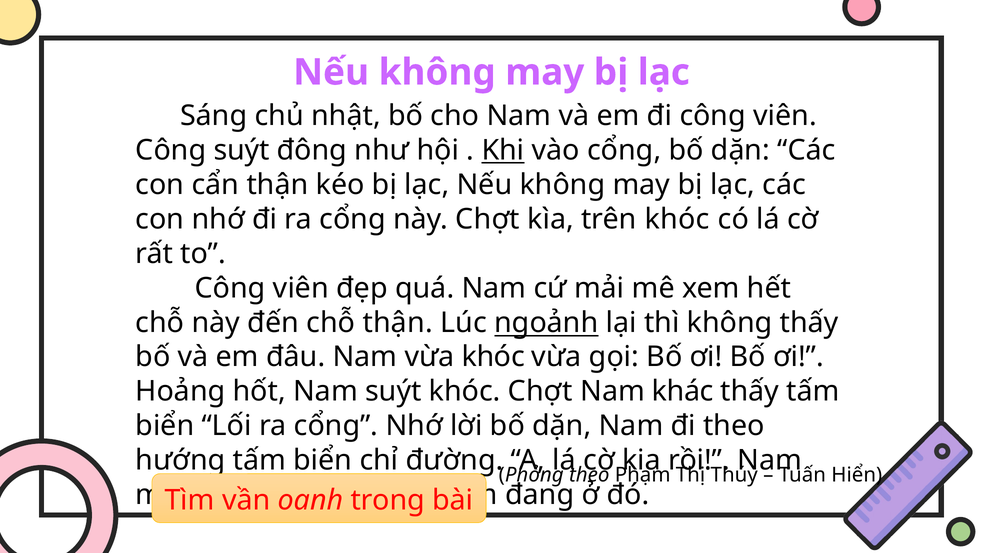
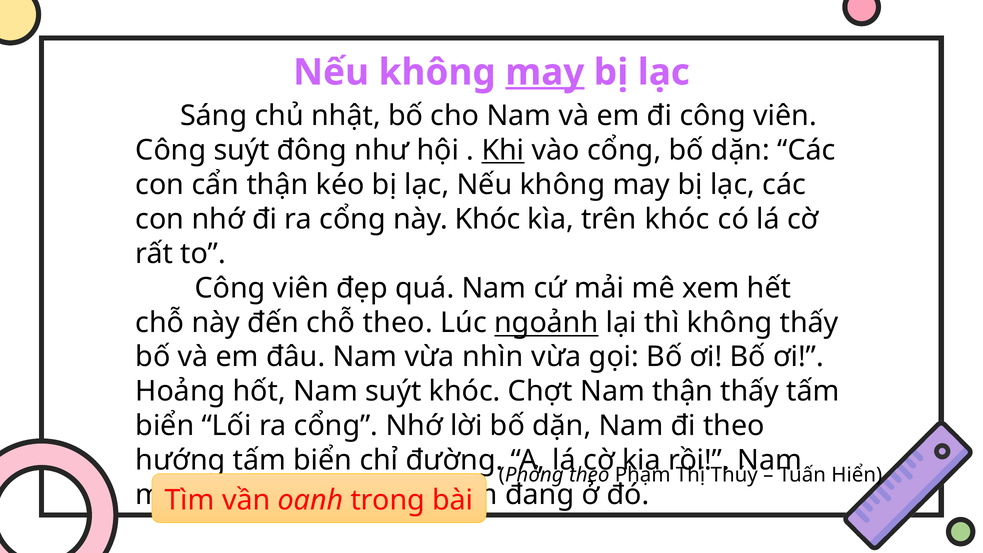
may at (545, 72) underline: none -> present
này Chợt: Chợt -> Khóc
chỗ thận: thận -> theo
vừa khóc: khóc -> nhìn
Nam khác: khác -> thận
